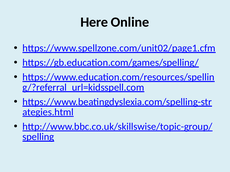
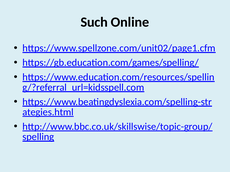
Here: Here -> Such
